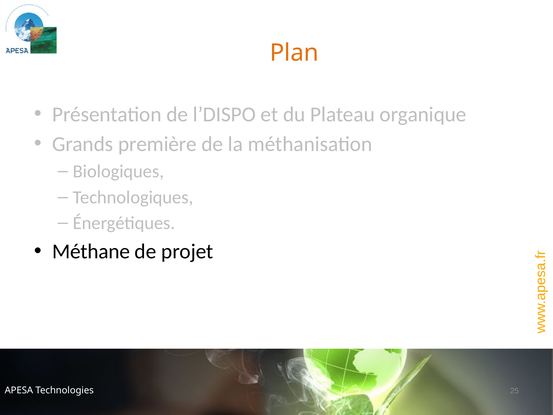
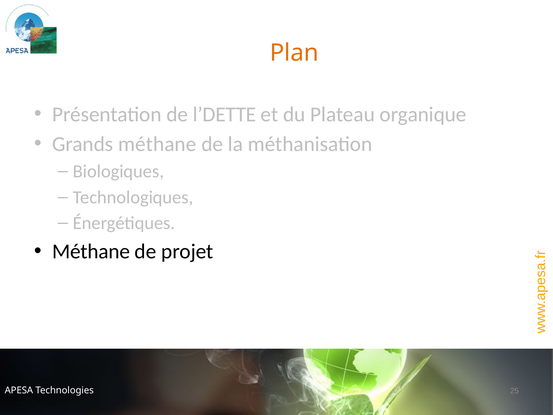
l’DISPO: l’DISPO -> l’DETTE
Grands première: première -> méthane
